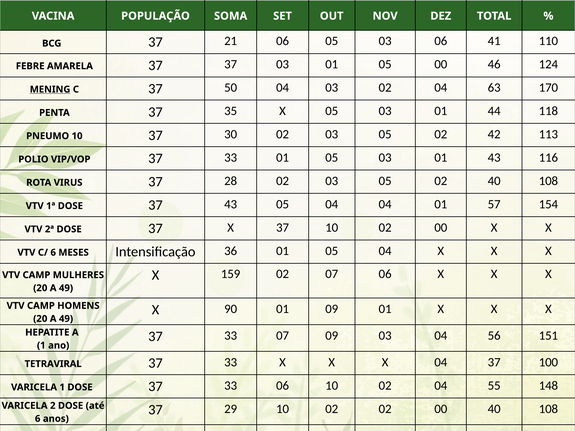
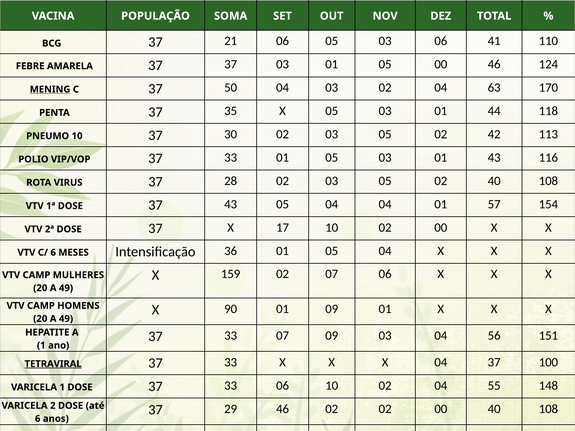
X 37: 37 -> 17
TETRAVIRAL underline: none -> present
29 10: 10 -> 46
